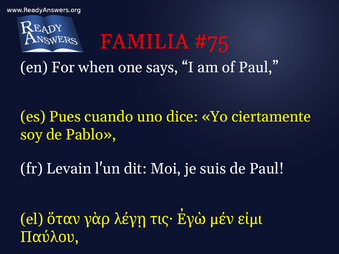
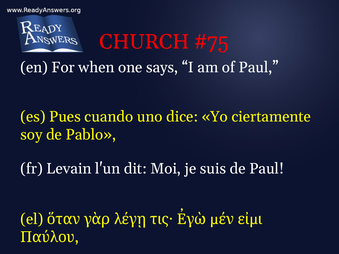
FAMILIA: FAMILIA -> CHURCH
